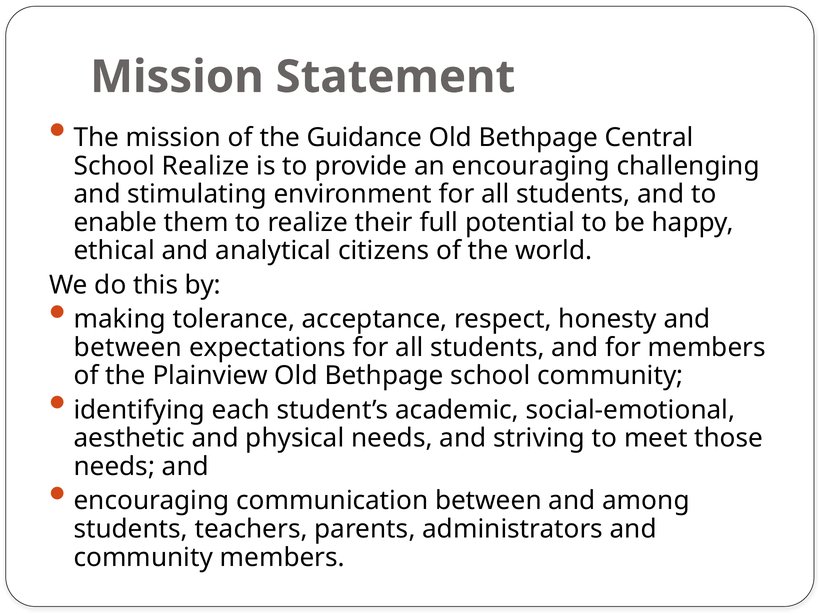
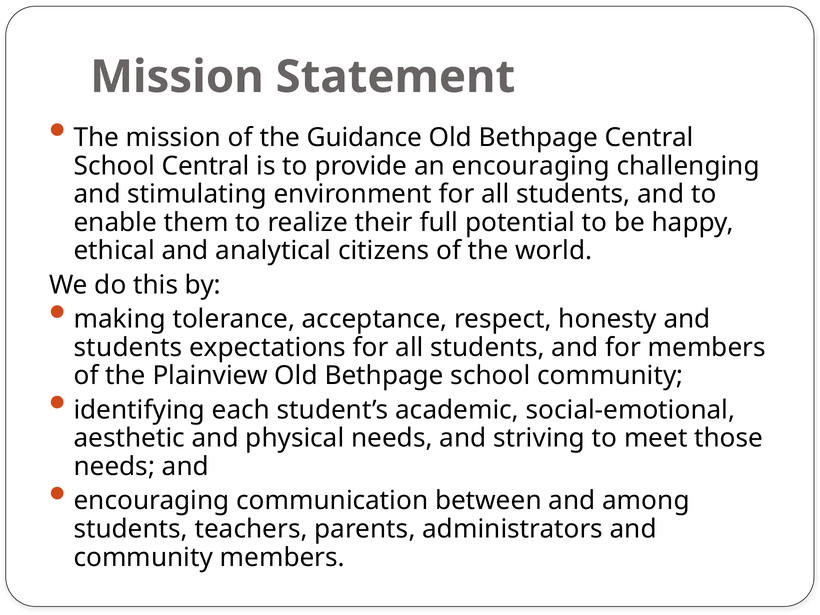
School Realize: Realize -> Central
between at (128, 348): between -> students
